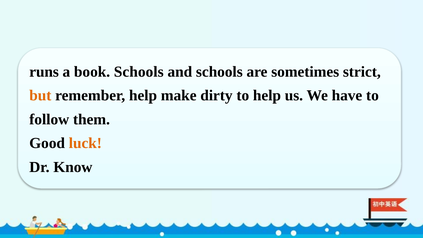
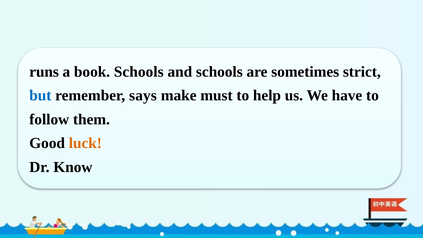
but colour: orange -> blue
remember help: help -> says
dirty: dirty -> must
